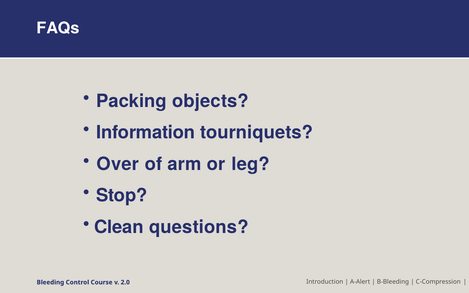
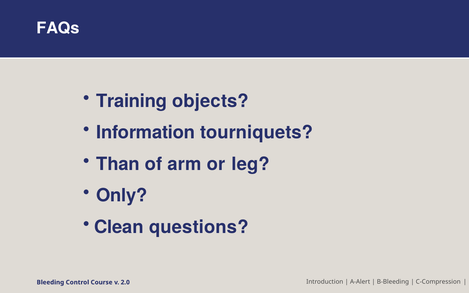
Packing: Packing -> Training
Over: Over -> Than
Stop: Stop -> Only
